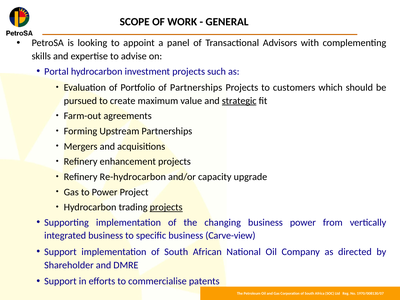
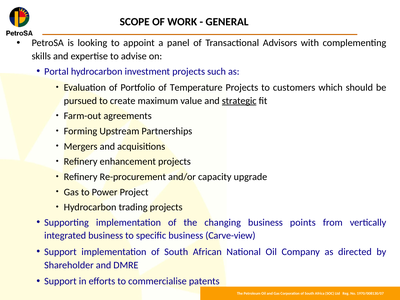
of Partnerships: Partnerships -> Temperature
Re-hydrocarbon: Re-hydrocarbon -> Re-procurement
projects at (166, 207) underline: present -> none
business power: power -> points
